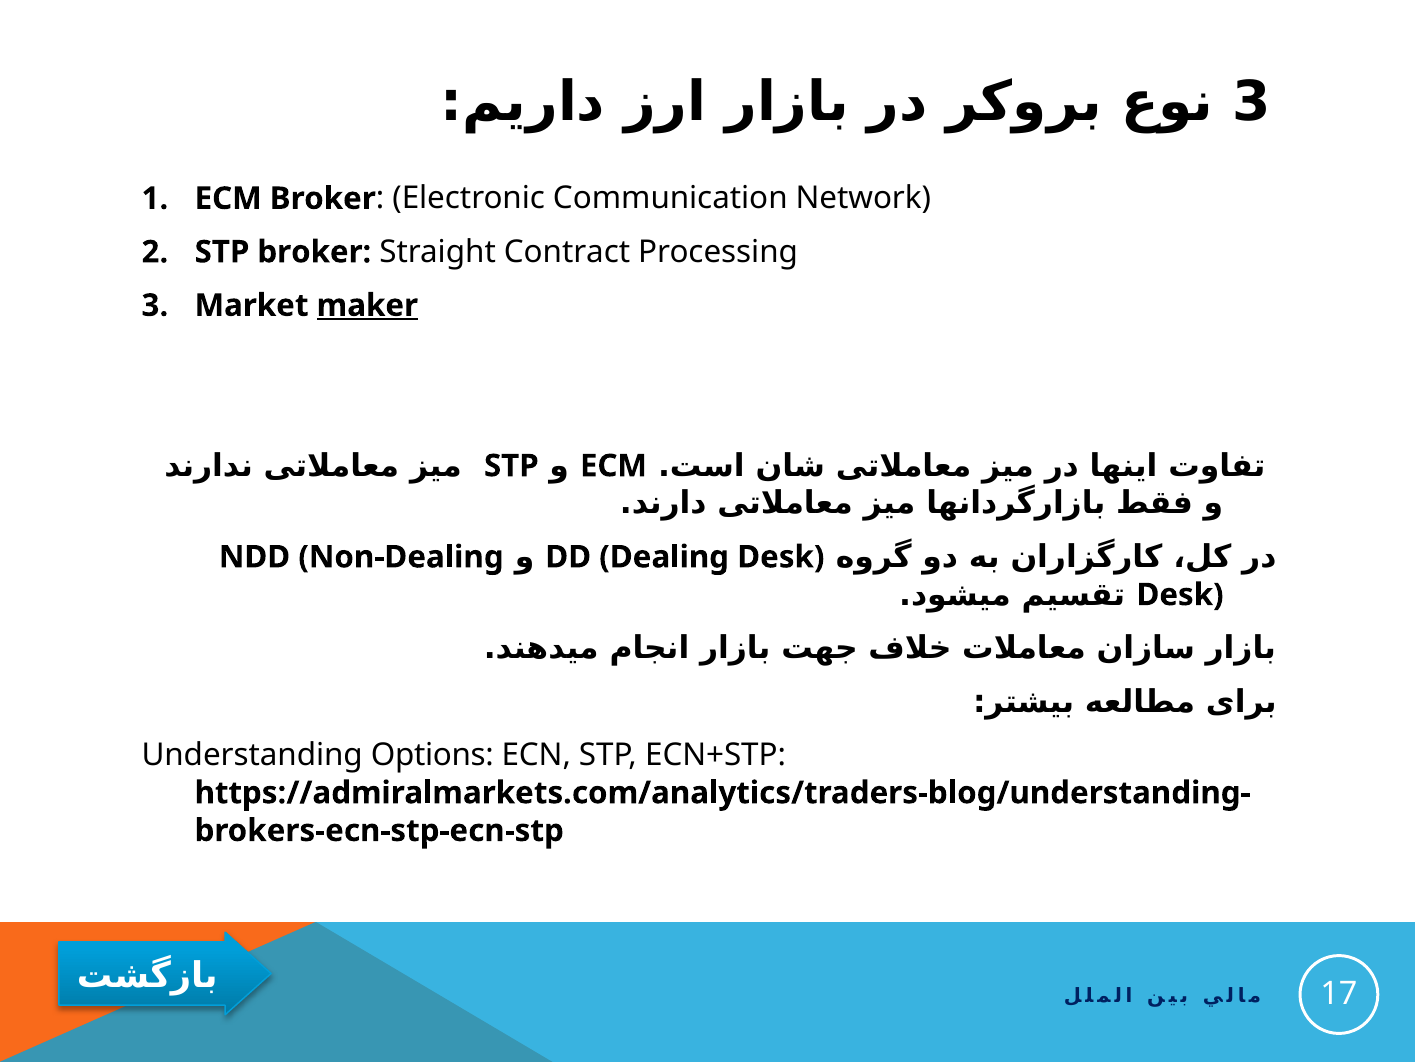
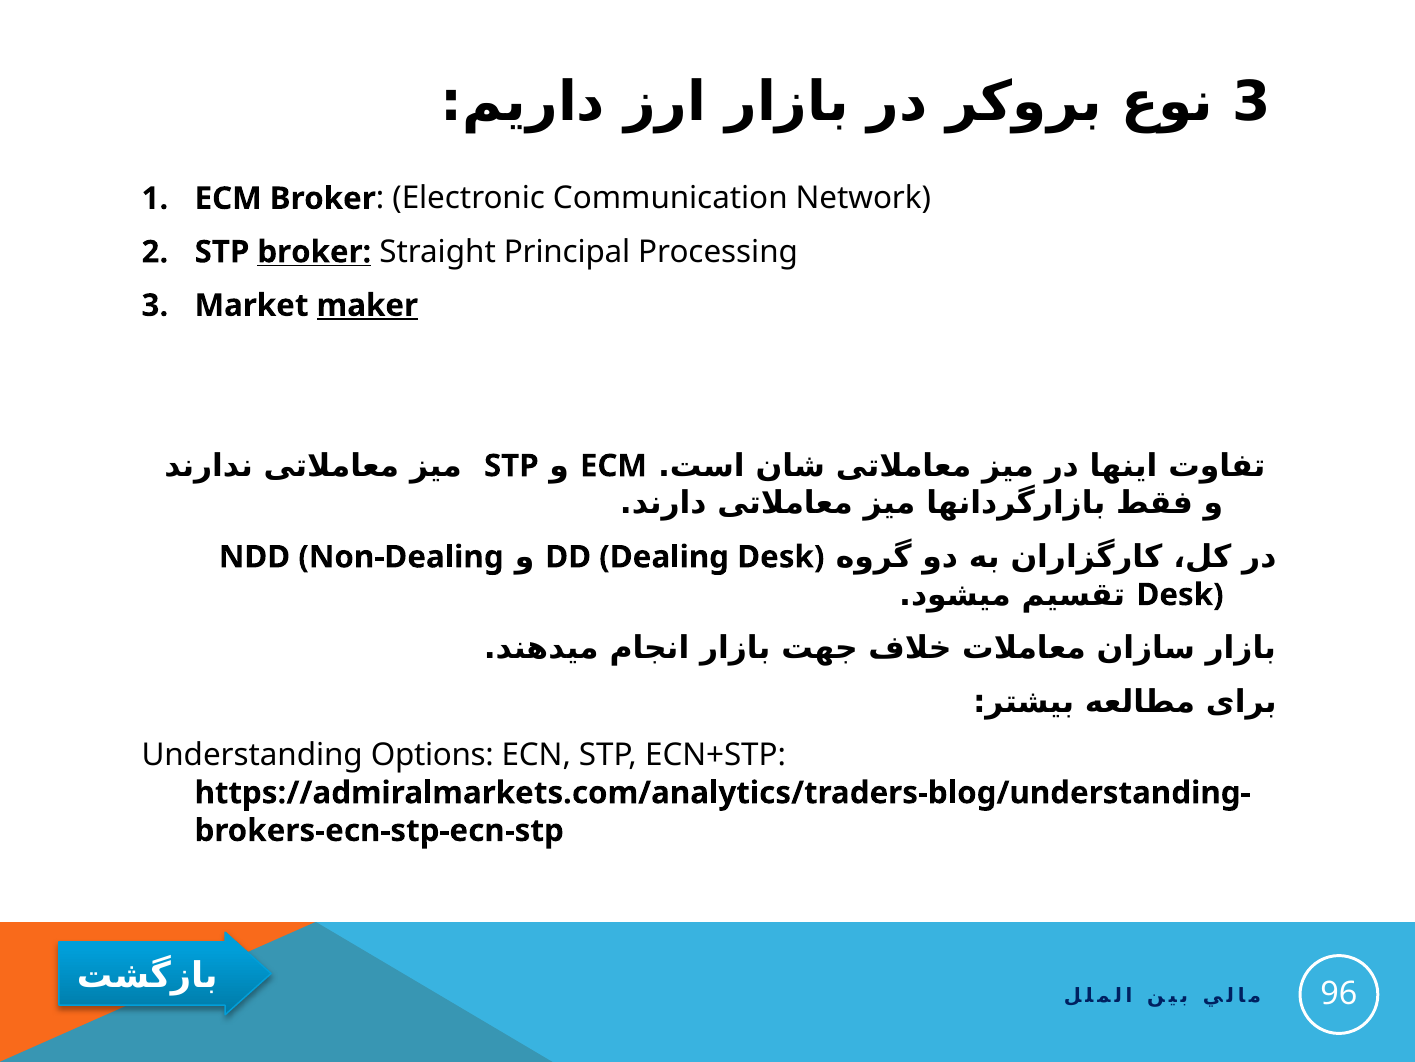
broker at (314, 252) underline: none -> present
Contract: Contract -> Principal
17: 17 -> 96
